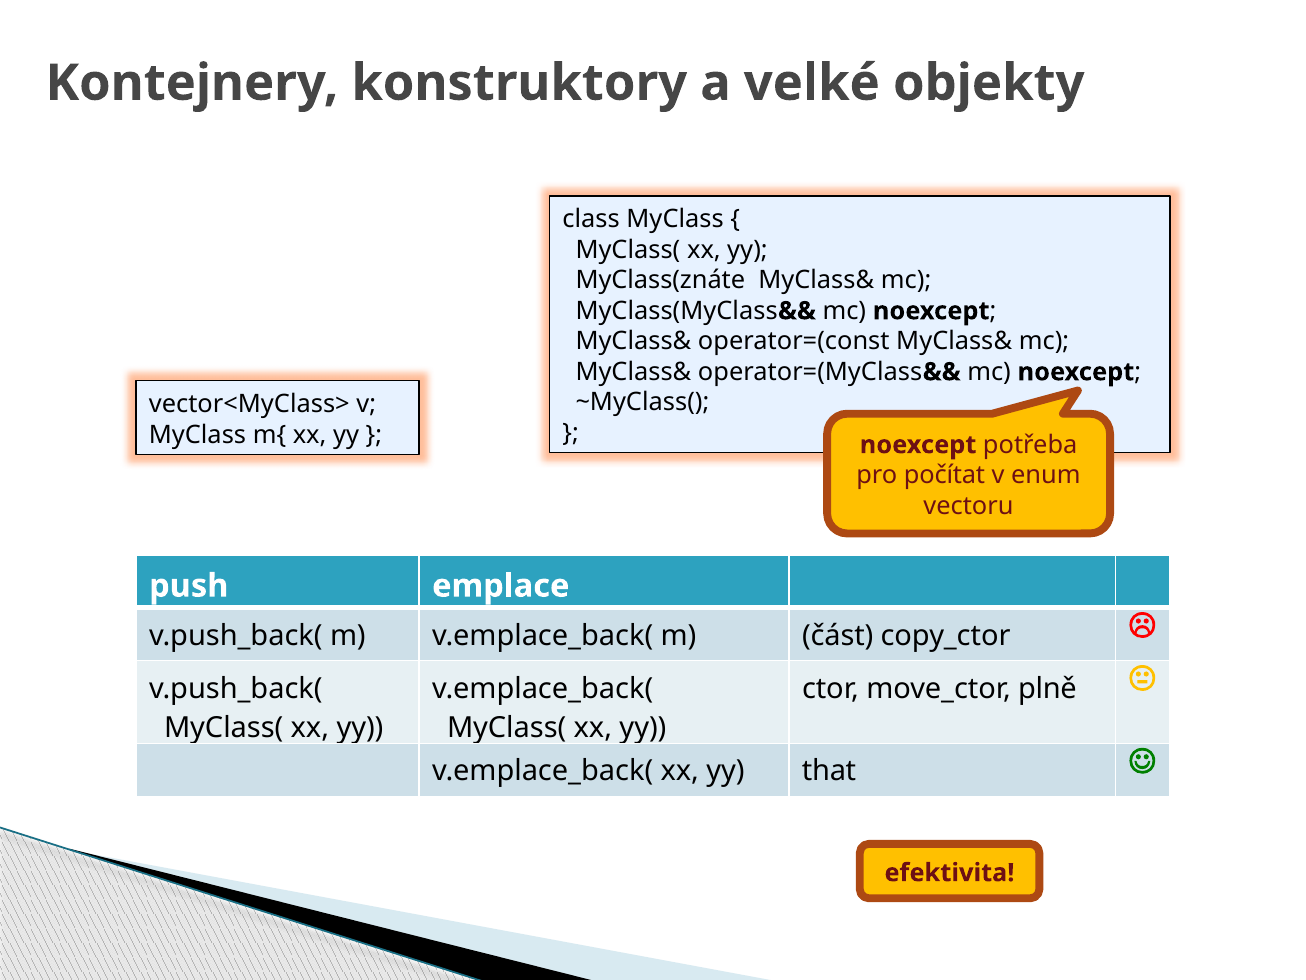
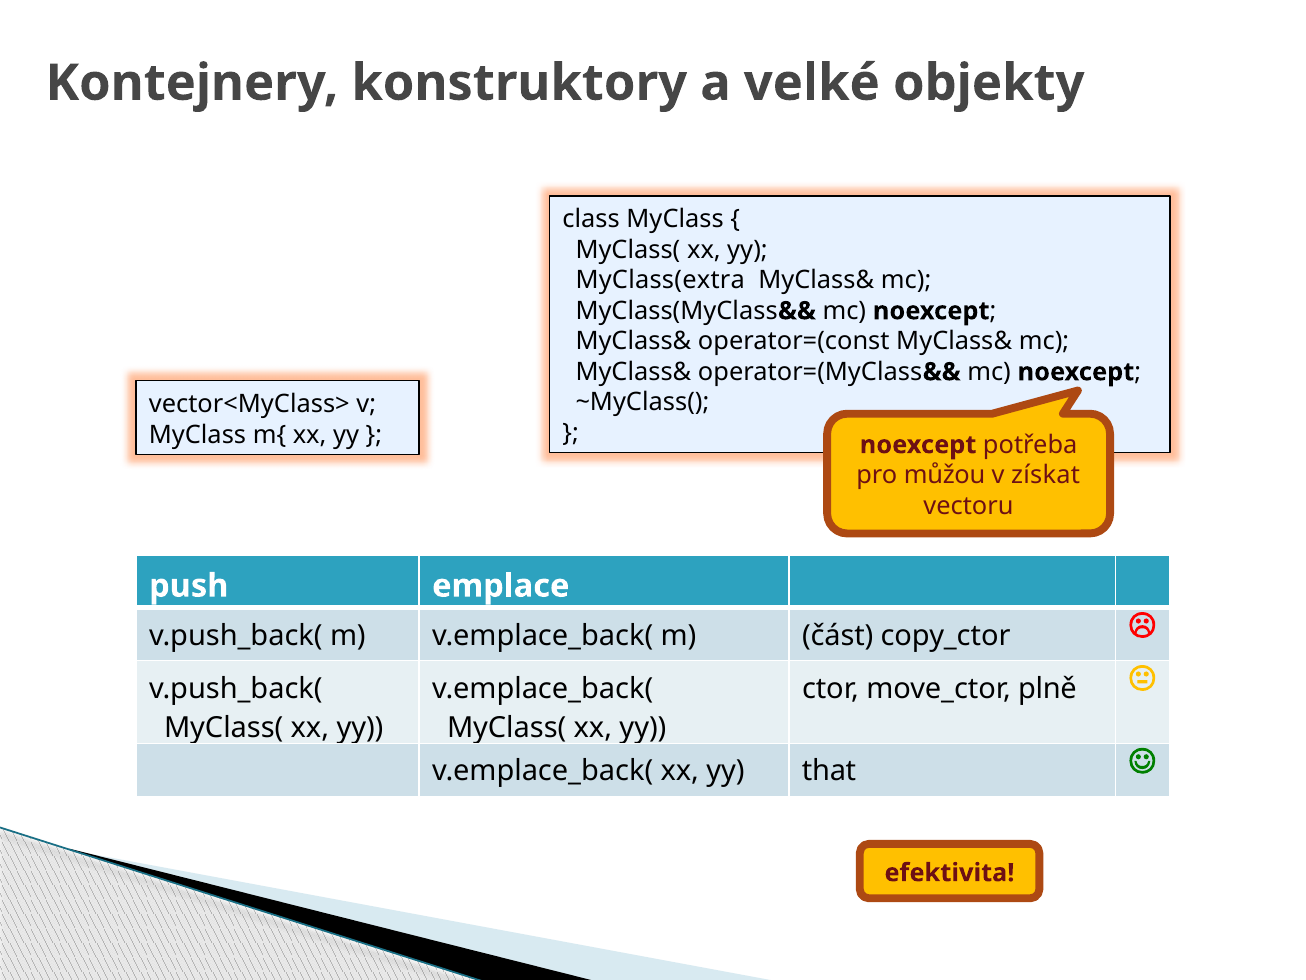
MyClass(znáte: MyClass(znáte -> MyClass(extra
počítat: počítat -> můžou
enum: enum -> získat
